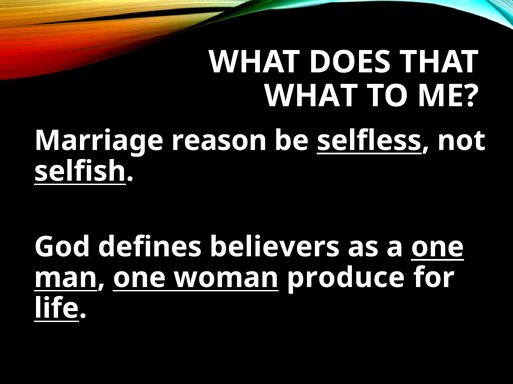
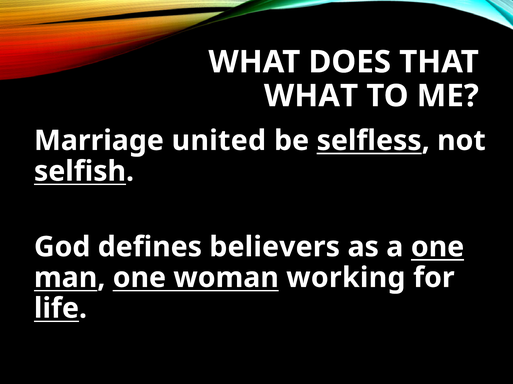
reason: reason -> united
produce: produce -> working
